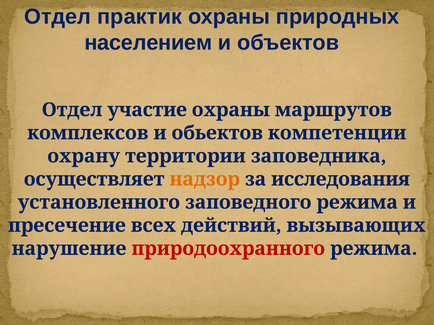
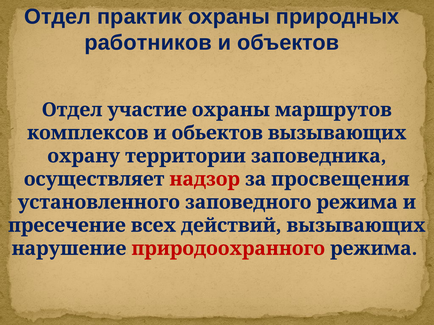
населением: населением -> работников
обьектов компетенции: компетенции -> вызывающих
надзор colour: orange -> red
исследования: исследования -> просвещения
